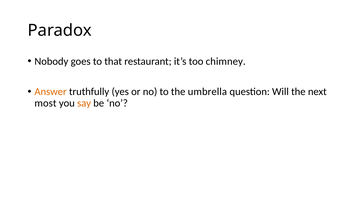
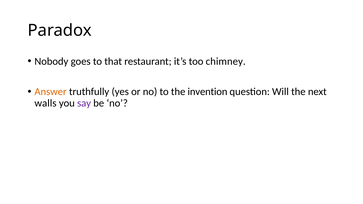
umbrella: umbrella -> invention
most: most -> walls
say colour: orange -> purple
